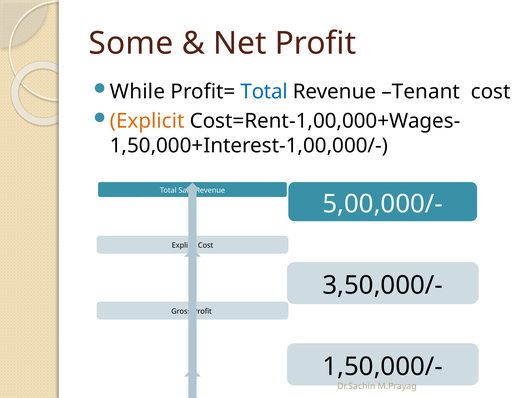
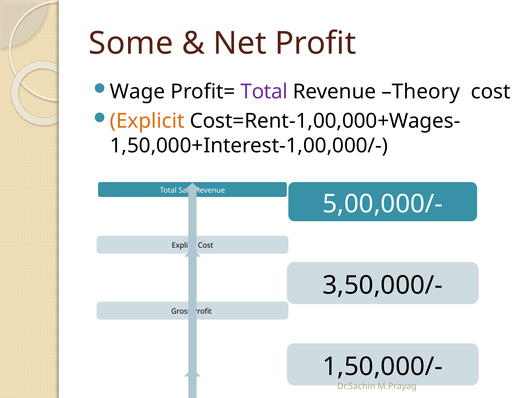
While: While -> Wage
Total at (264, 92) colour: blue -> purple
Tenant: Tenant -> Theory
